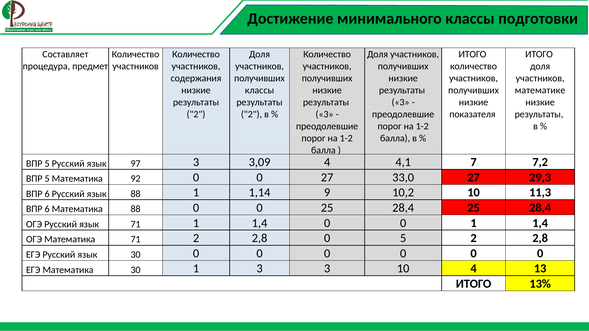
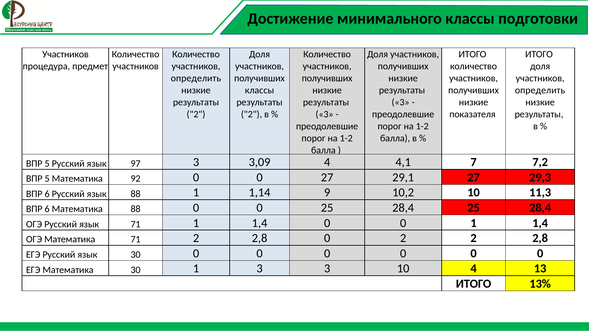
Составляет at (65, 54): Составляет -> Участников
содержания at (196, 78): содержания -> определить
математике at (540, 90): математике -> определить
33,0: 33,0 -> 29,1
0 5: 5 -> 2
